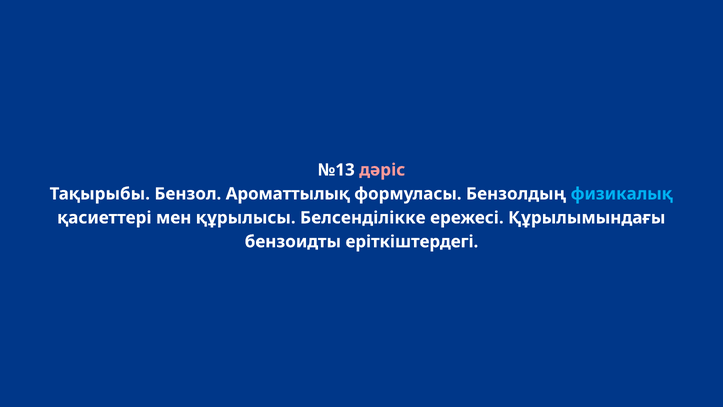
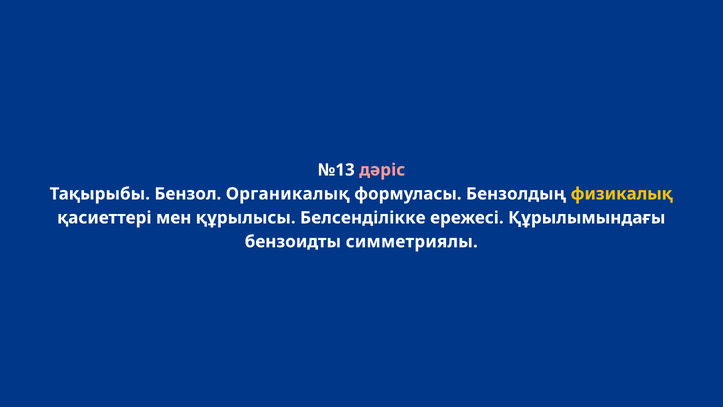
Ароматтылық: Ароматтылық -> Органикалық
физикалық colour: light blue -> yellow
еріткіштердегі: еріткіштердегі -> симметриялы
